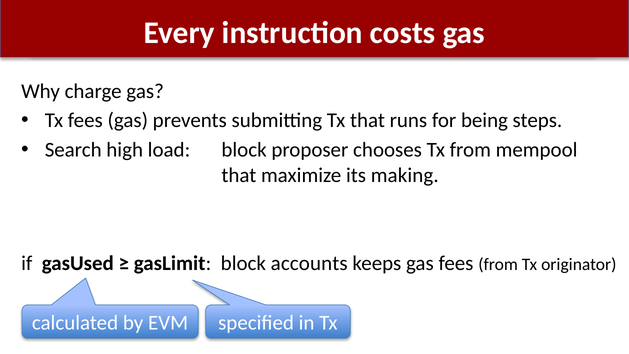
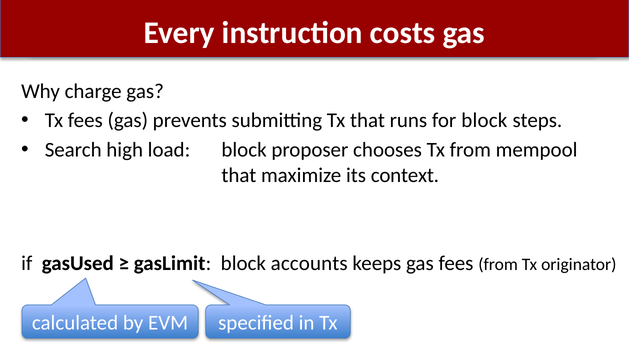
for being: being -> block
making: making -> context
